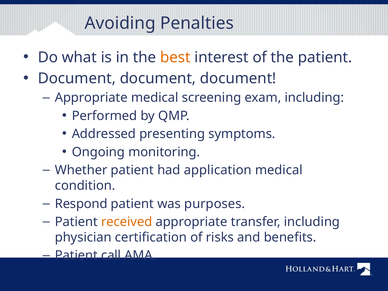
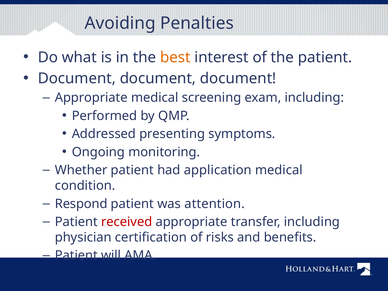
purposes: purposes -> attention
received colour: orange -> red
call: call -> will
